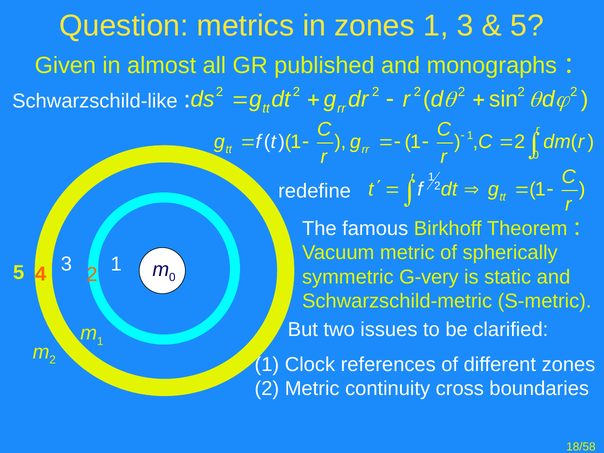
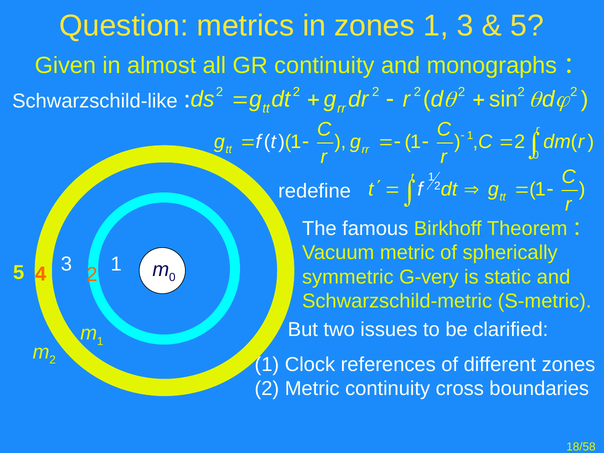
GR published: published -> continuity
